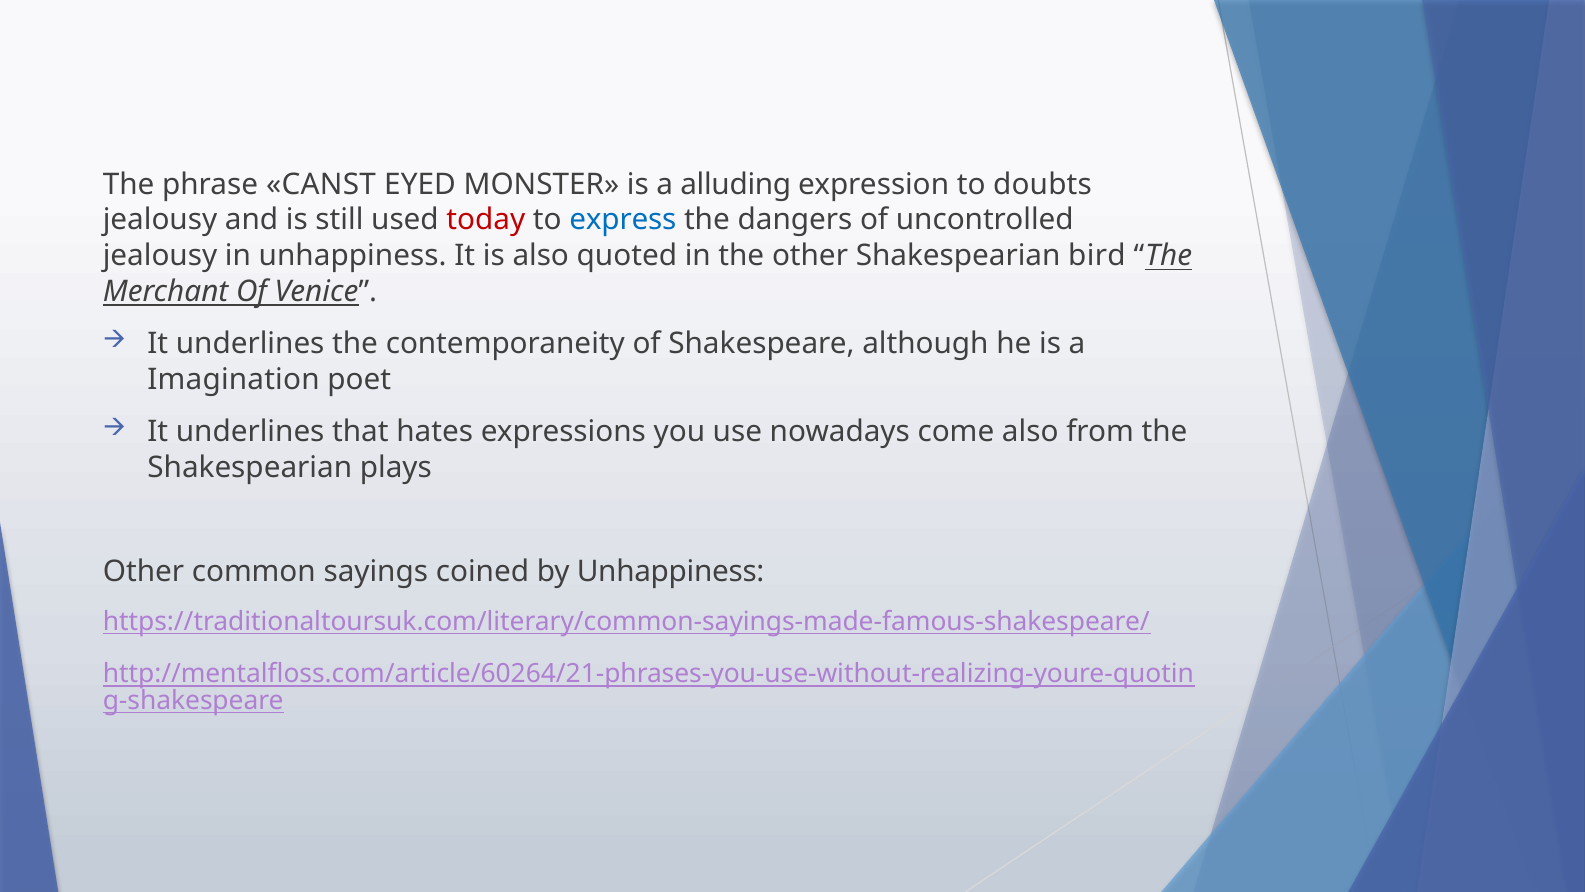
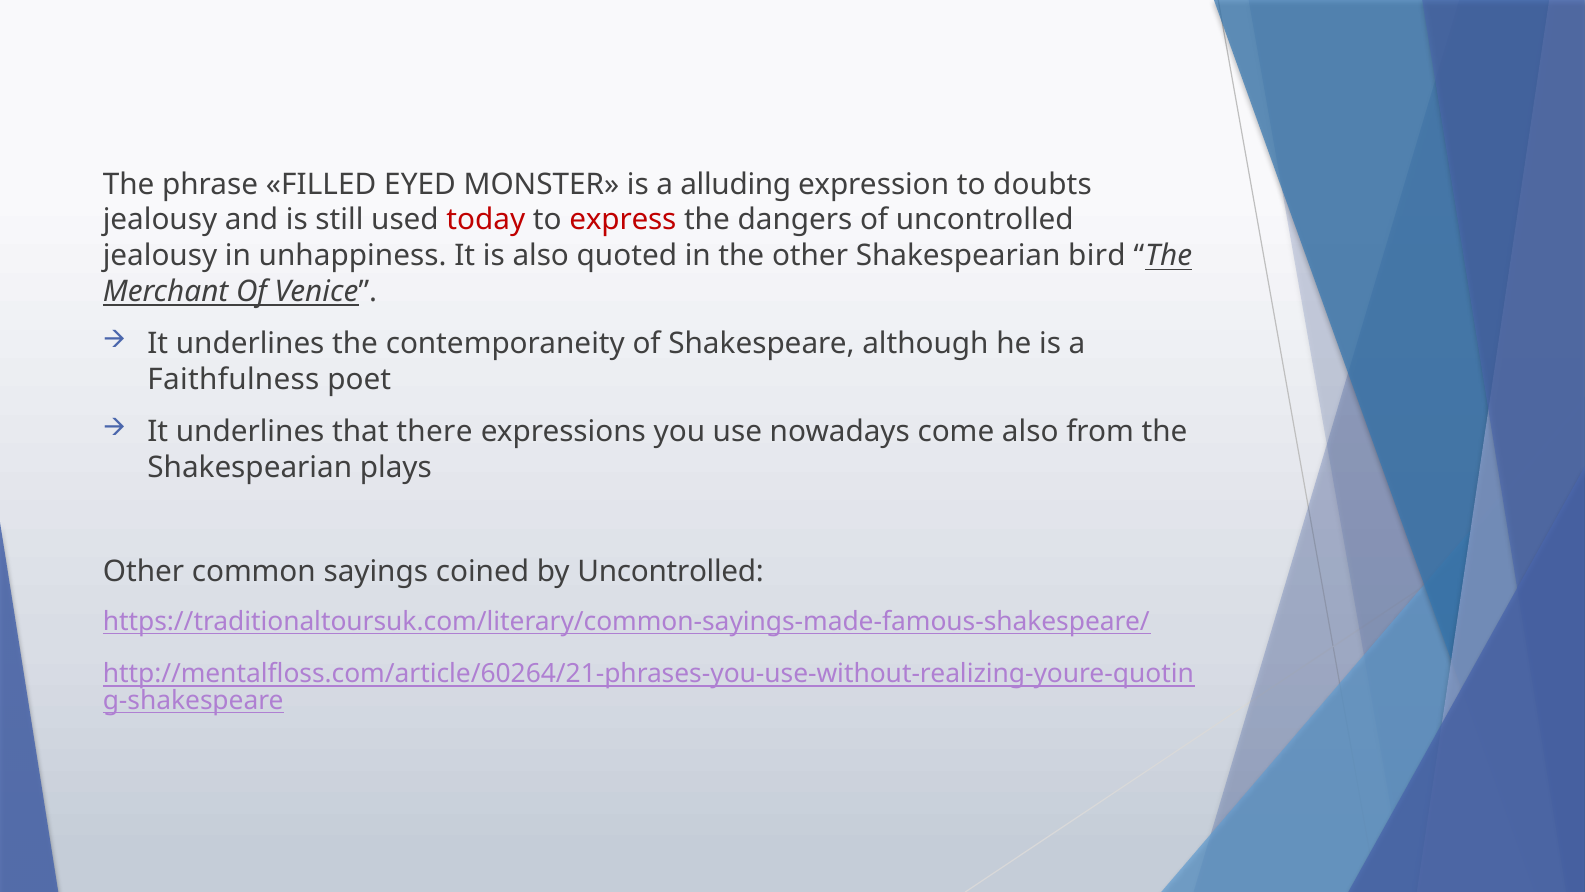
CANST: CANST -> FILLED
express colour: blue -> red
Imagination: Imagination -> Faithfulness
hates: hates -> there
by Unhappiness: Unhappiness -> Uncontrolled
